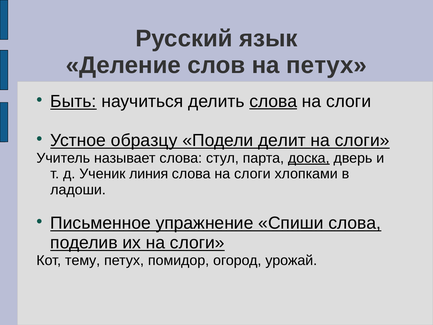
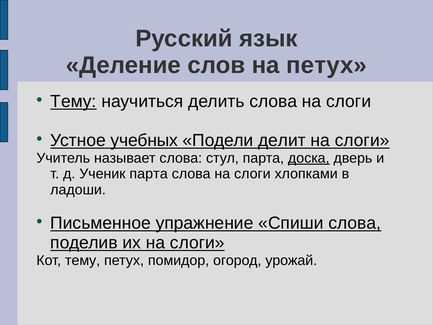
Быть at (73, 101): Быть -> Тему
слова at (273, 101) underline: present -> none
образцу: образцу -> учебных
Ученик линия: линия -> парта
